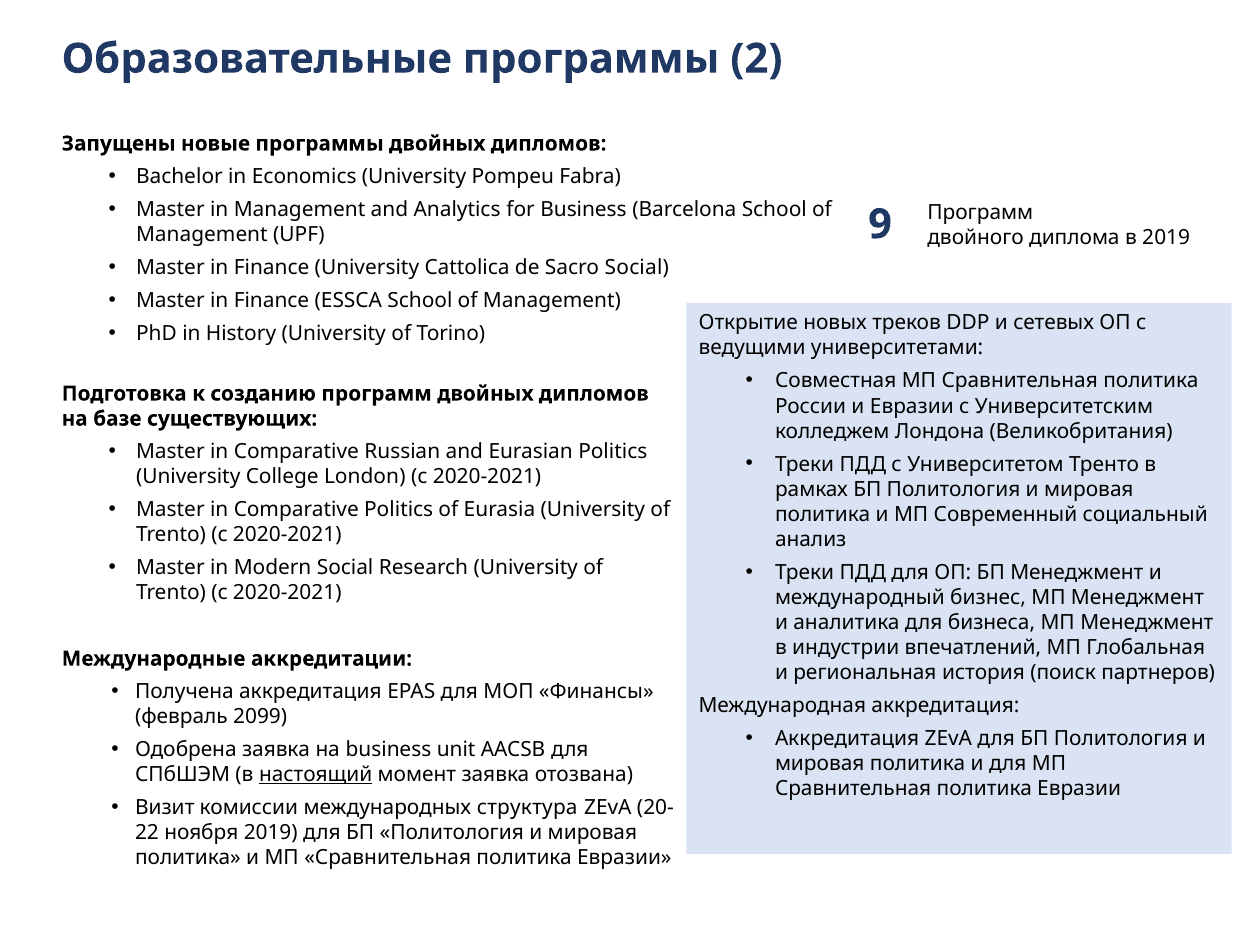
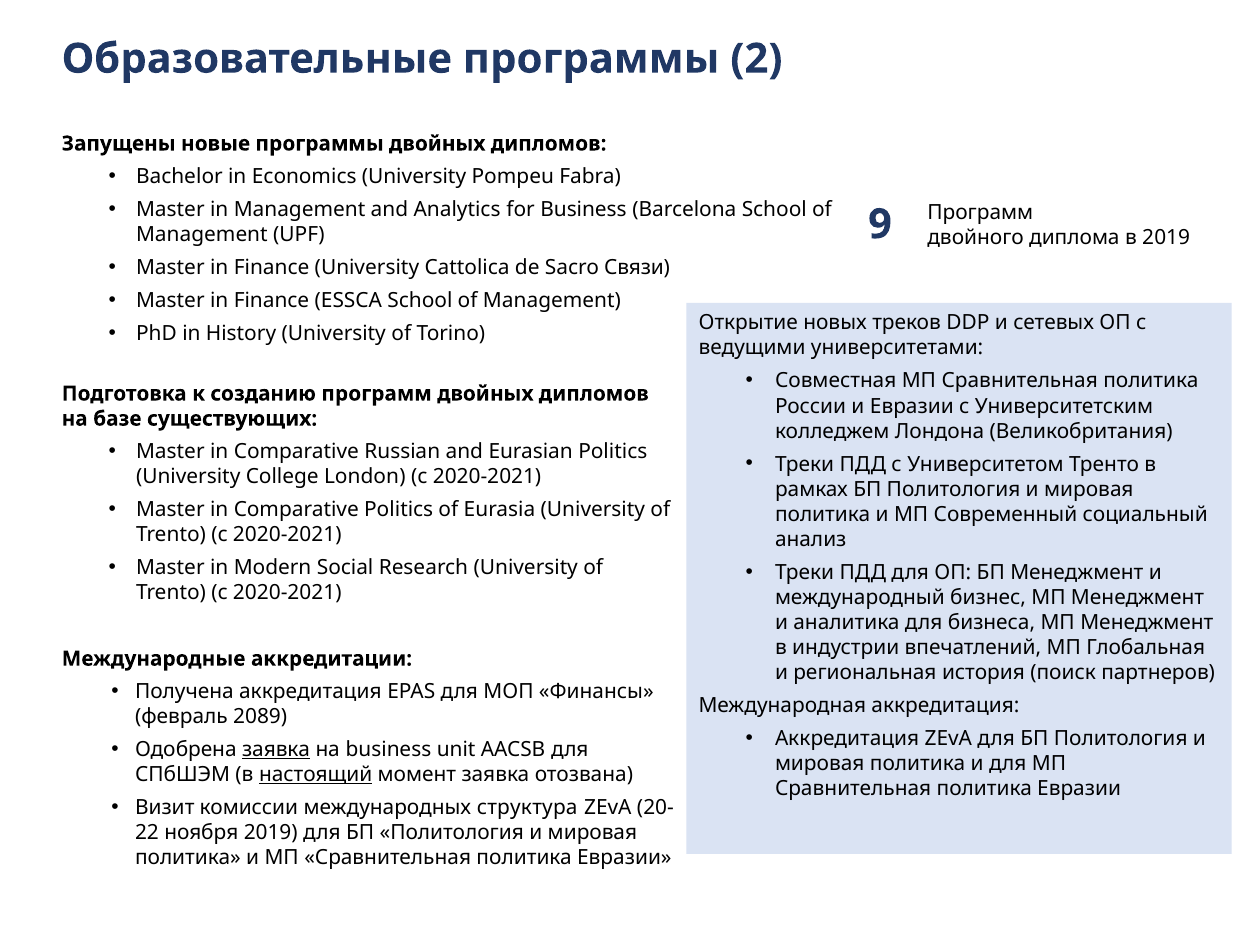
Sacro Social: Social -> Связи
2099: 2099 -> 2089
заявка at (276, 749) underline: none -> present
